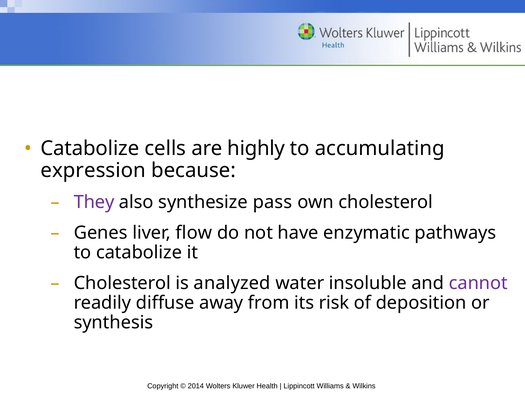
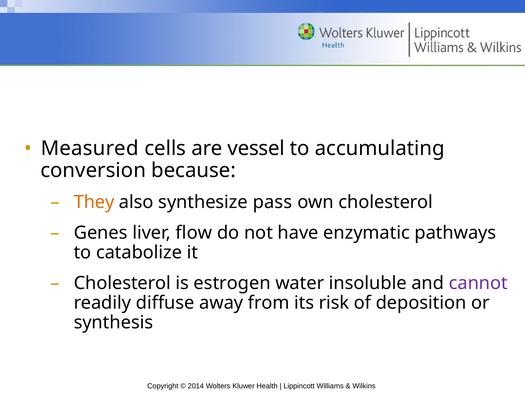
Catabolize at (90, 148): Catabolize -> Measured
highly: highly -> vessel
expression: expression -> conversion
They colour: purple -> orange
analyzed: analyzed -> estrogen
